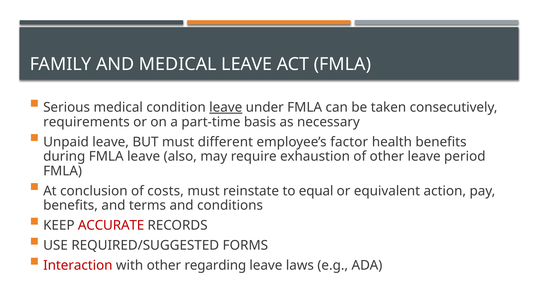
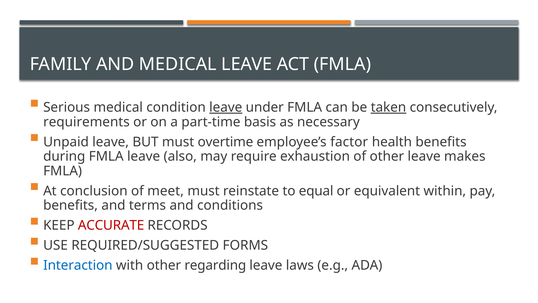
taken underline: none -> present
different: different -> overtime
period: period -> makes
costs: costs -> meet
action: action -> within
Interaction colour: red -> blue
